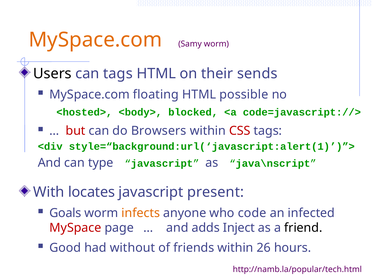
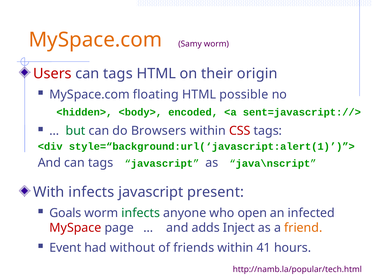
Users colour: black -> red
sends: sends -> origin
<hosted>: <hosted> -> <hidden>
blocked: blocked -> encoded
code=javascript://>: code=javascript://> -> sent=javascript://>
but colour: red -> green
And can type: type -> tags
With locates: locates -> infects
infects at (141, 213) colour: orange -> green
code: code -> open
friend colour: black -> orange
Good: Good -> Event
26: 26 -> 41
